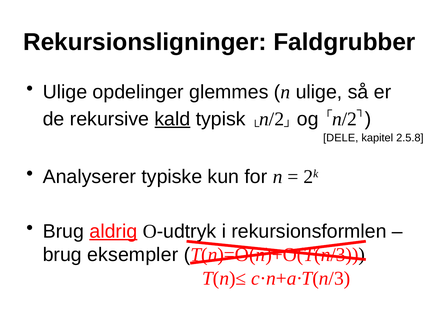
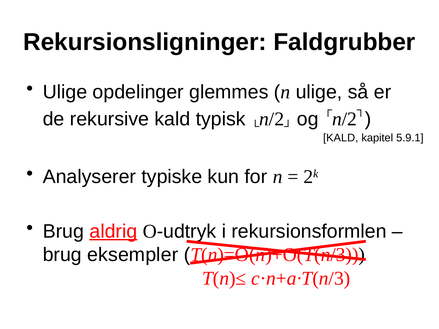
kald at (172, 119) underline: present -> none
DELE at (341, 138): DELE -> KALD
2.5.8: 2.5.8 -> 5.9.1
